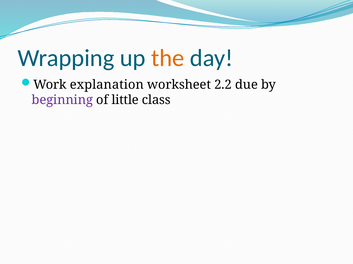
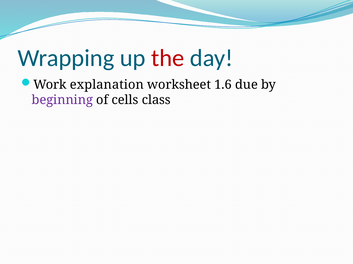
the colour: orange -> red
2.2: 2.2 -> 1.6
little: little -> cells
